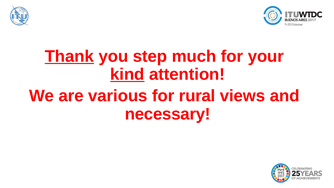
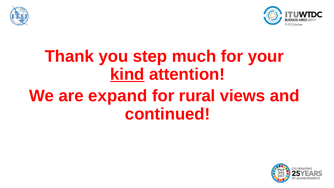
Thank underline: present -> none
various: various -> expand
necessary: necessary -> continued
